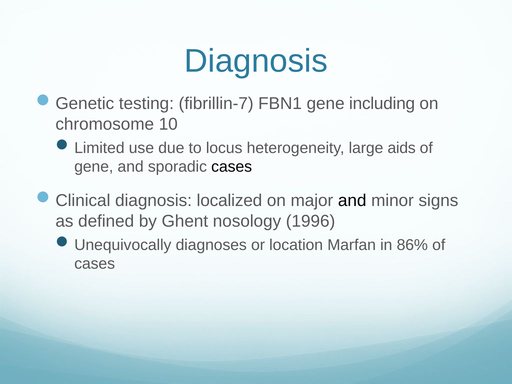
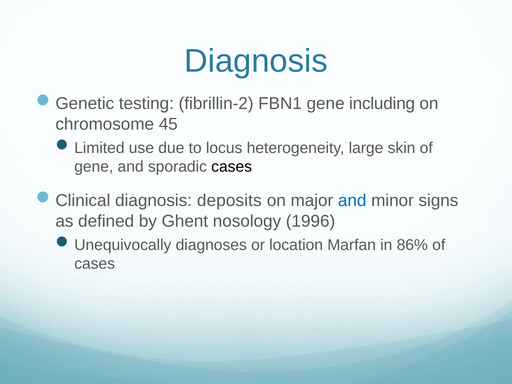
fibrillin-7: fibrillin-7 -> fibrillin-2
10: 10 -> 45
aids: aids -> skin
localized: localized -> deposits
and at (352, 201) colour: black -> blue
